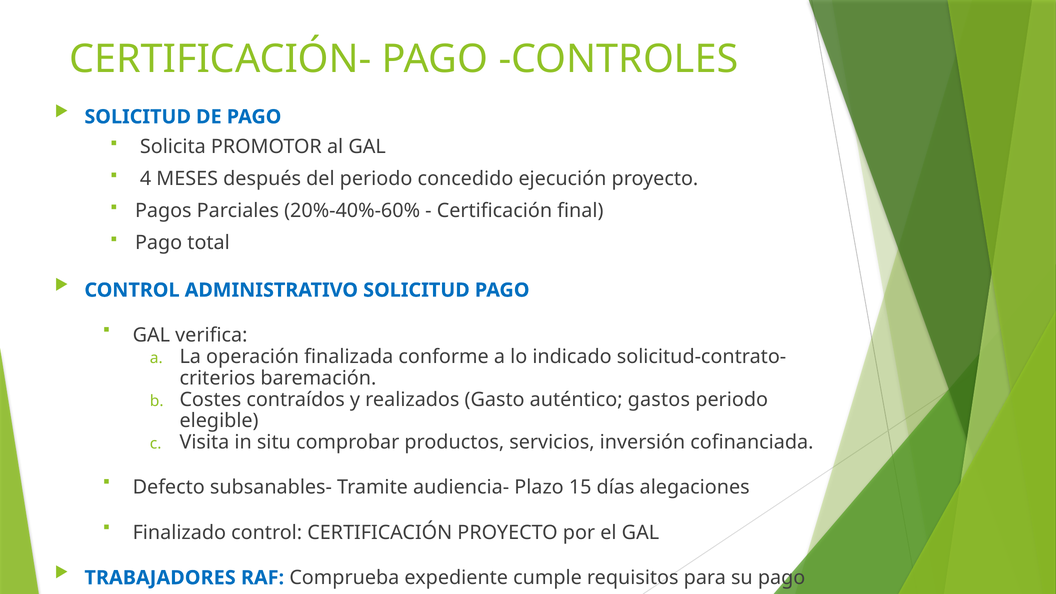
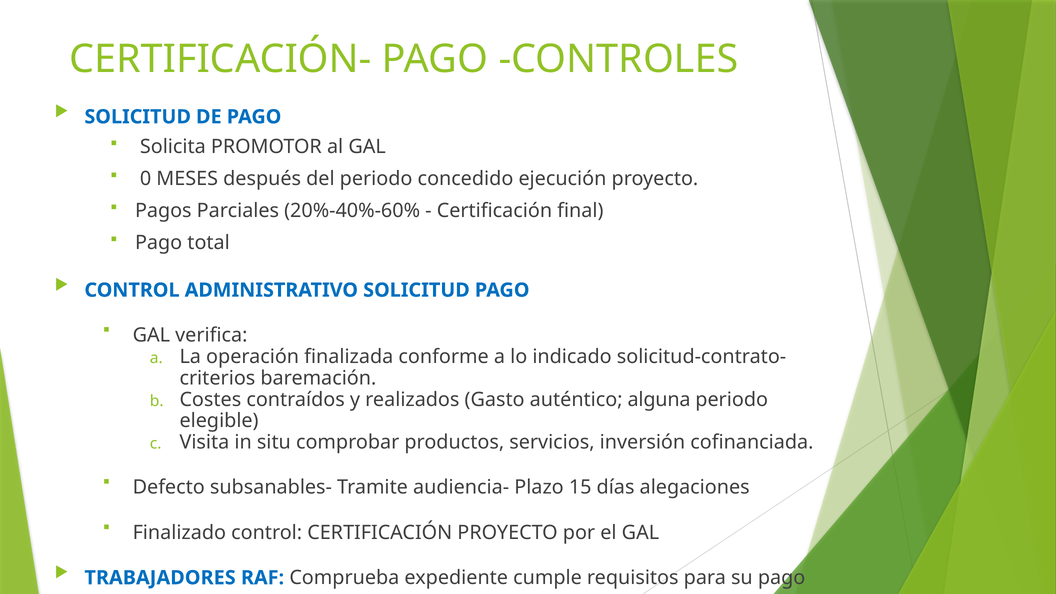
4: 4 -> 0
gastos: gastos -> alguna
